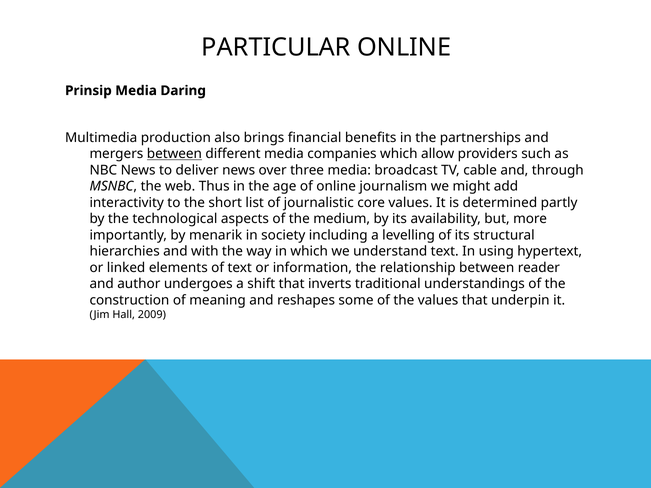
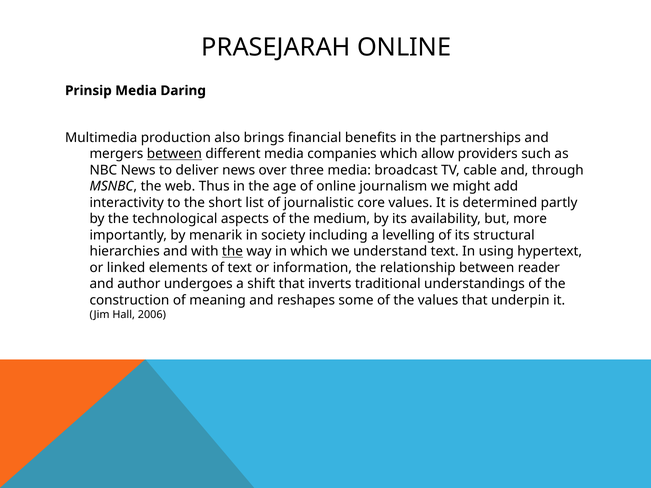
PARTICULAR: PARTICULAR -> PRASEJARAH
the at (232, 252) underline: none -> present
2009: 2009 -> 2006
